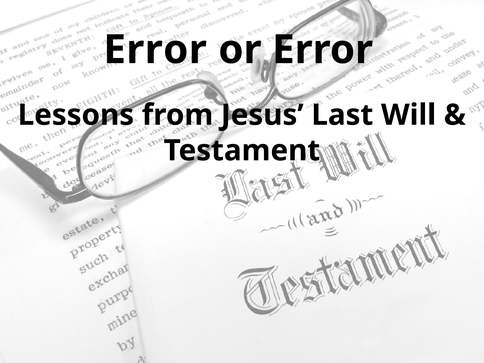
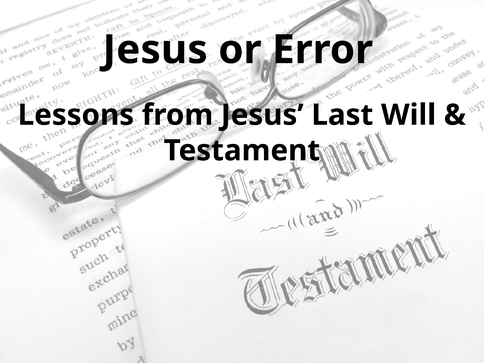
Error at (155, 50): Error -> Jesus
